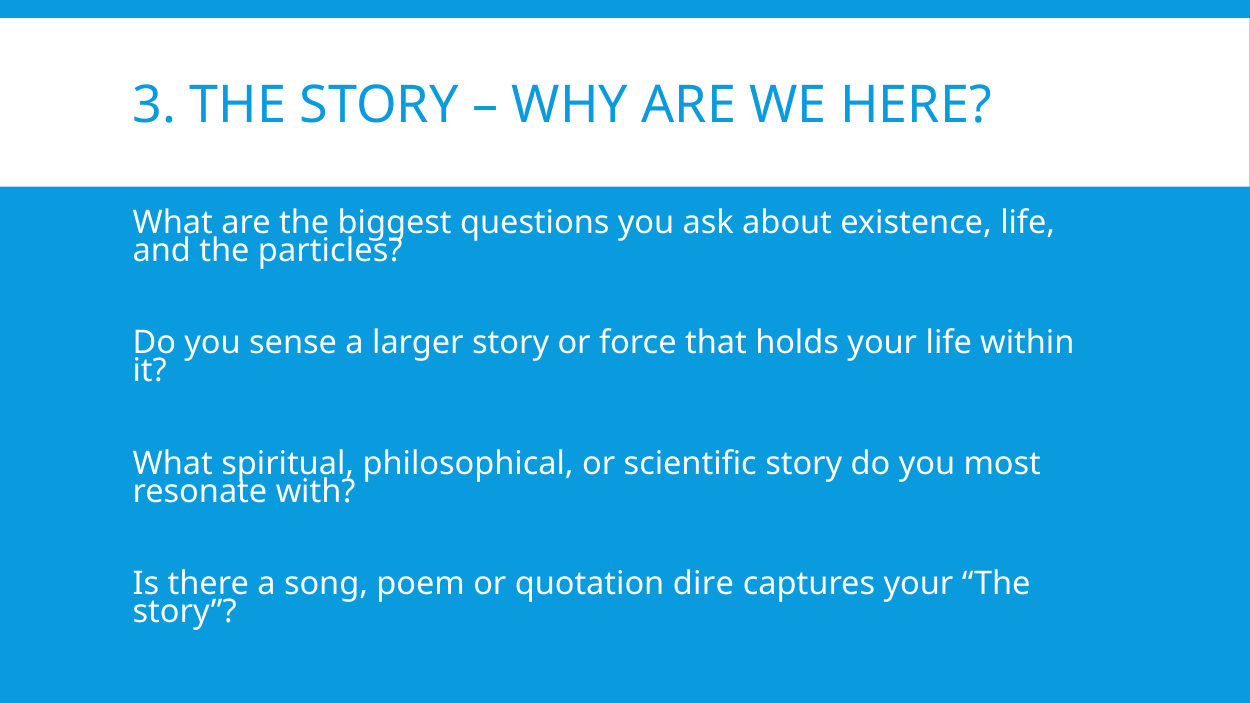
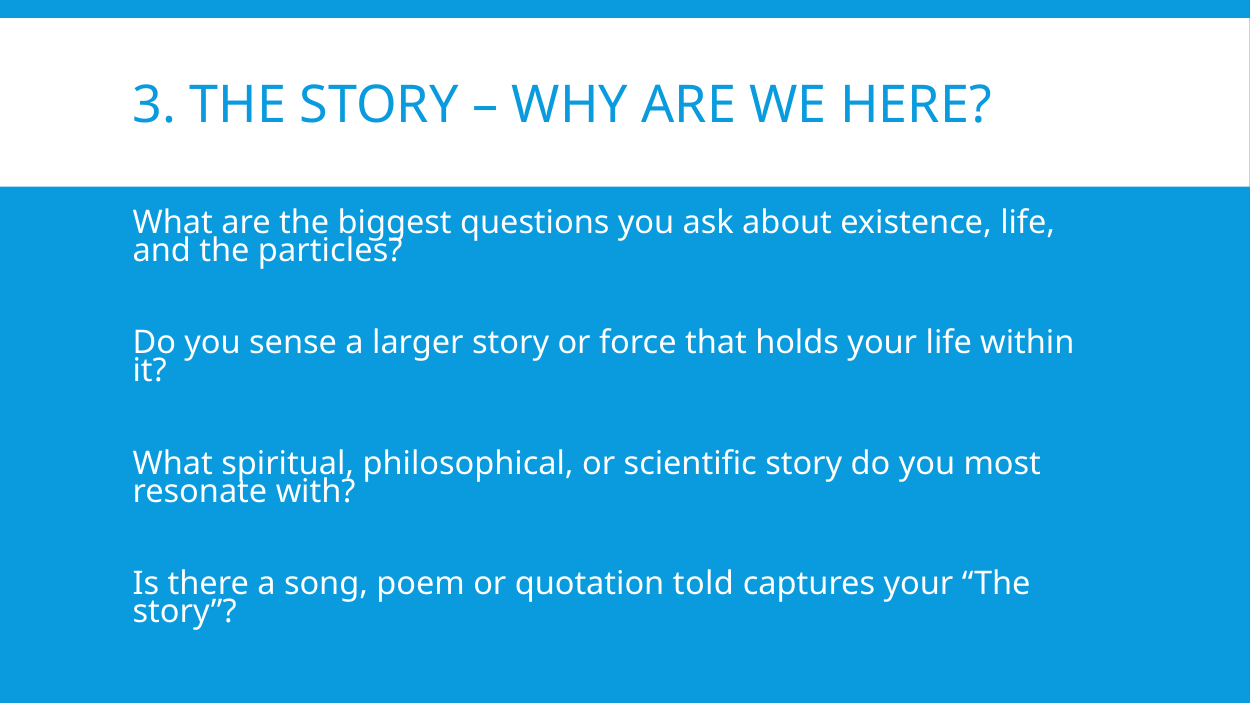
dire: dire -> told
